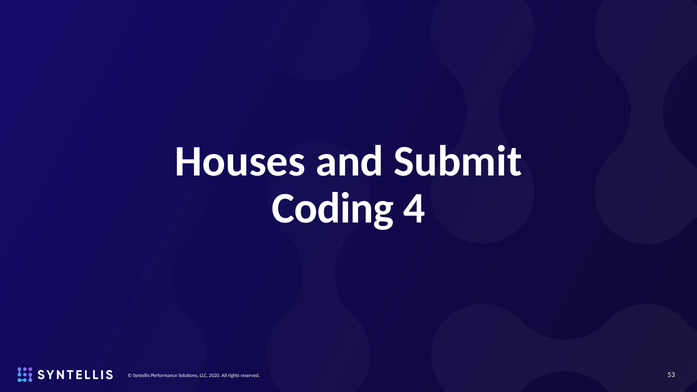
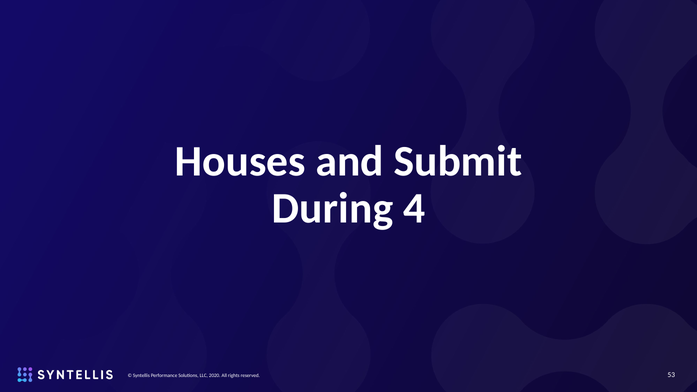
Coding: Coding -> During
